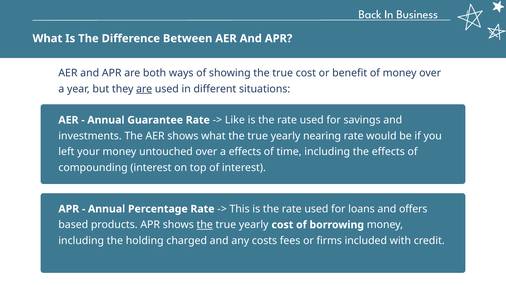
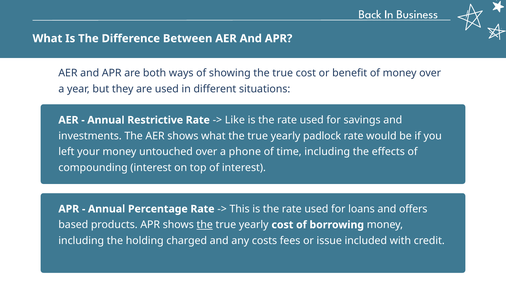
are at (144, 89) underline: present -> none
Guarantee: Guarantee -> Restrictive
nearing: nearing -> padlock
a effects: effects -> phone
firms: firms -> issue
